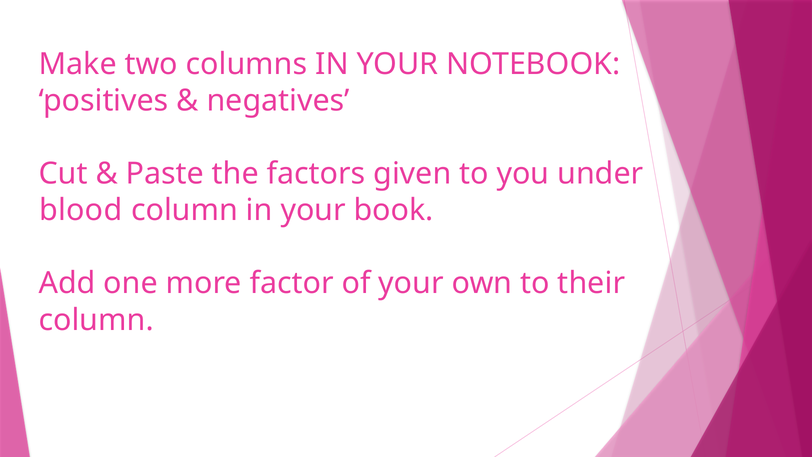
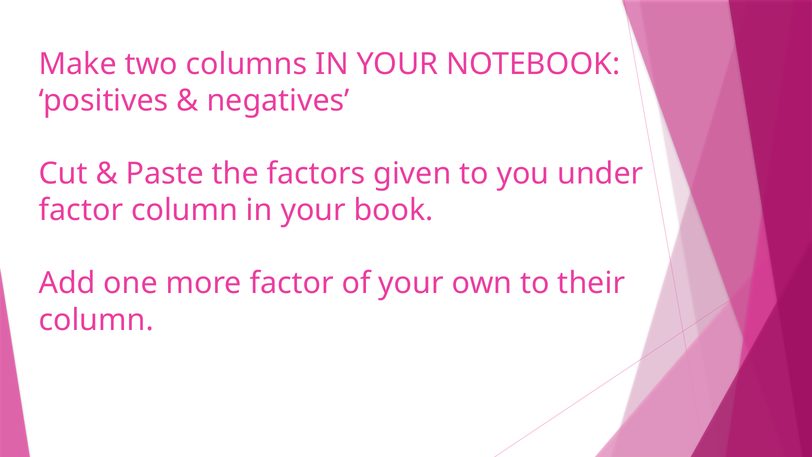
blood at (81, 210): blood -> factor
